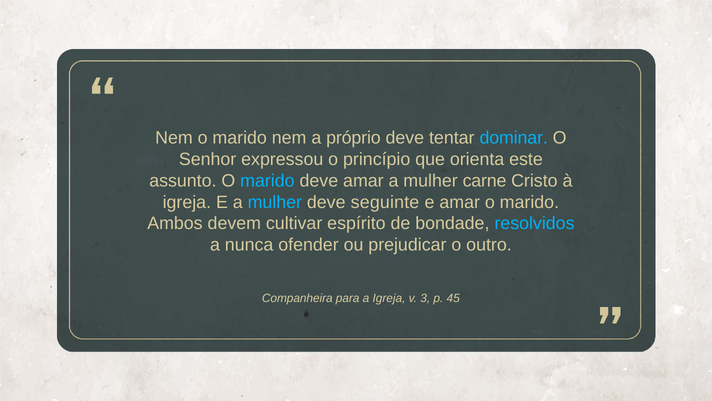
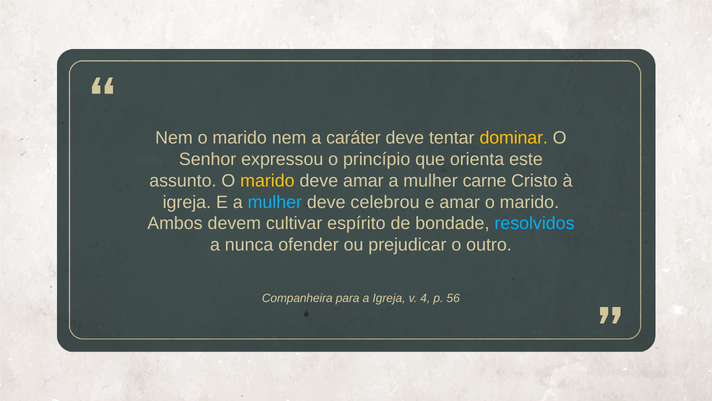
próprio: próprio -> caráter
dominar colour: light blue -> yellow
marido at (267, 181) colour: light blue -> yellow
seguinte: seguinte -> celebrou
3: 3 -> 4
45: 45 -> 56
